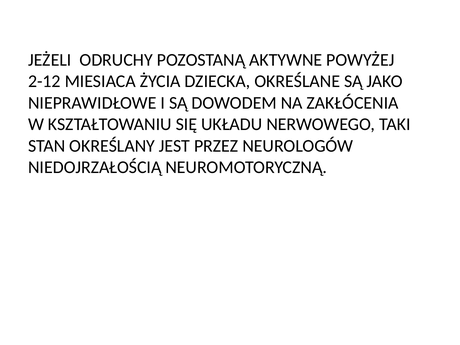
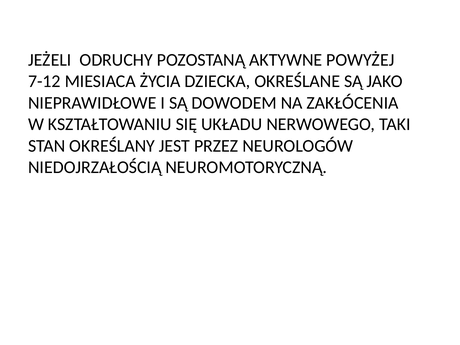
2-12: 2-12 -> 7-12
